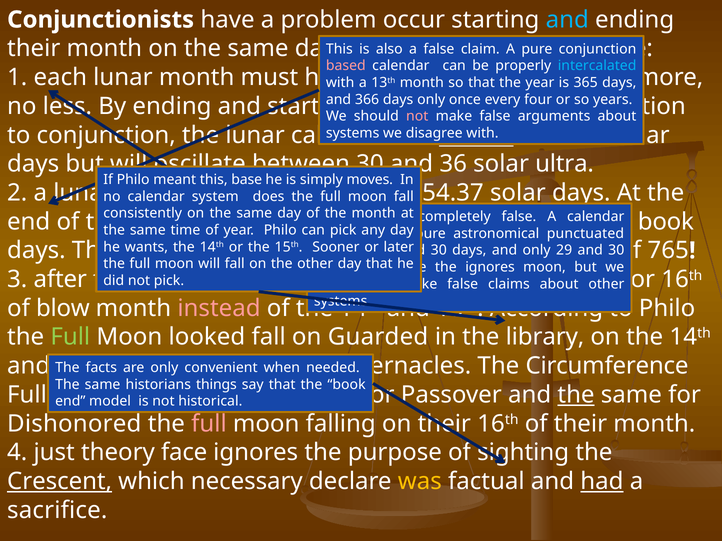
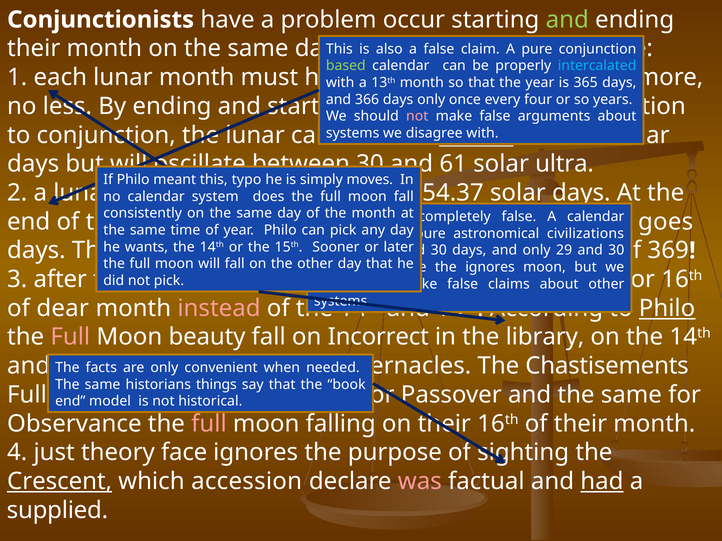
and at (567, 20) colour: light blue -> light green
based at (346, 66) colour: pink -> light green
36: 36 -> 61
base: base -> typo
book at (666, 222): book -> goes
punctuated: punctuated -> civilizations
765: 765 -> 369
blow: blow -> dear
Philo at (667, 308) underline: none -> present
Full at (70, 337) colour: light green -> pink
looked: looked -> beauty
Guarded: Guarded -> Incorrect
Circumference: Circumference -> Chastisements
the at (576, 395) underline: present -> none
Dishonored: Dishonored -> Observance
necessary: necessary -> accession
was colour: yellow -> pink
sacrifice: sacrifice -> supplied
